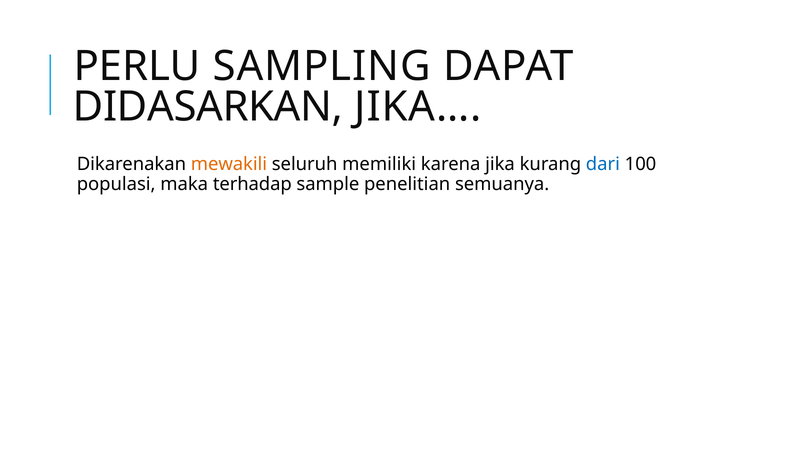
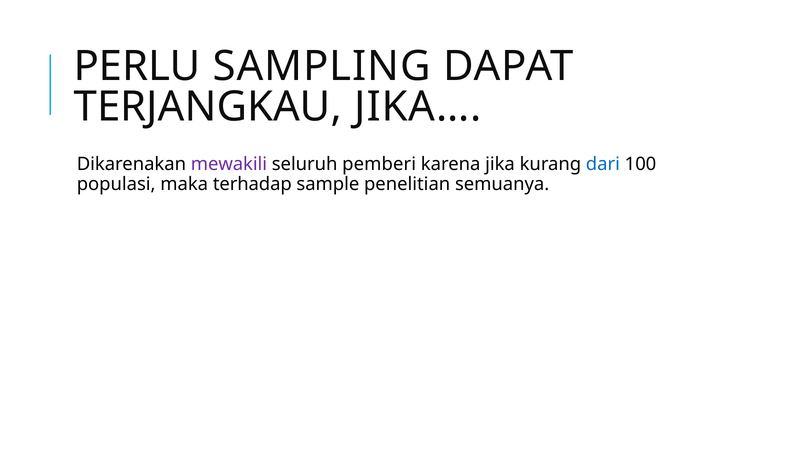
DIDASARKAN: DIDASARKAN -> TERJANGKAU
mewakili colour: orange -> purple
memiliki: memiliki -> pemberi
